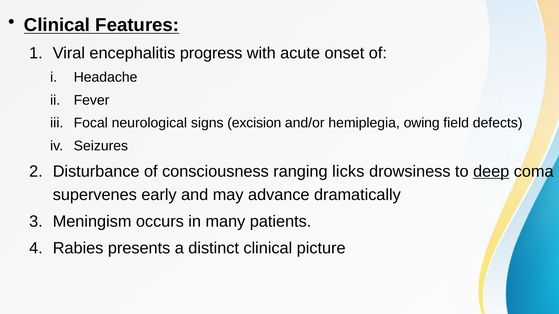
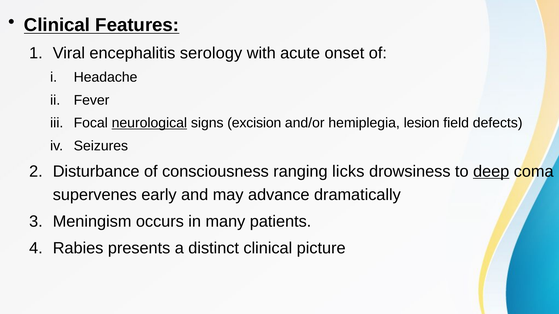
progress: progress -> serology
neurological underline: none -> present
owing: owing -> lesion
